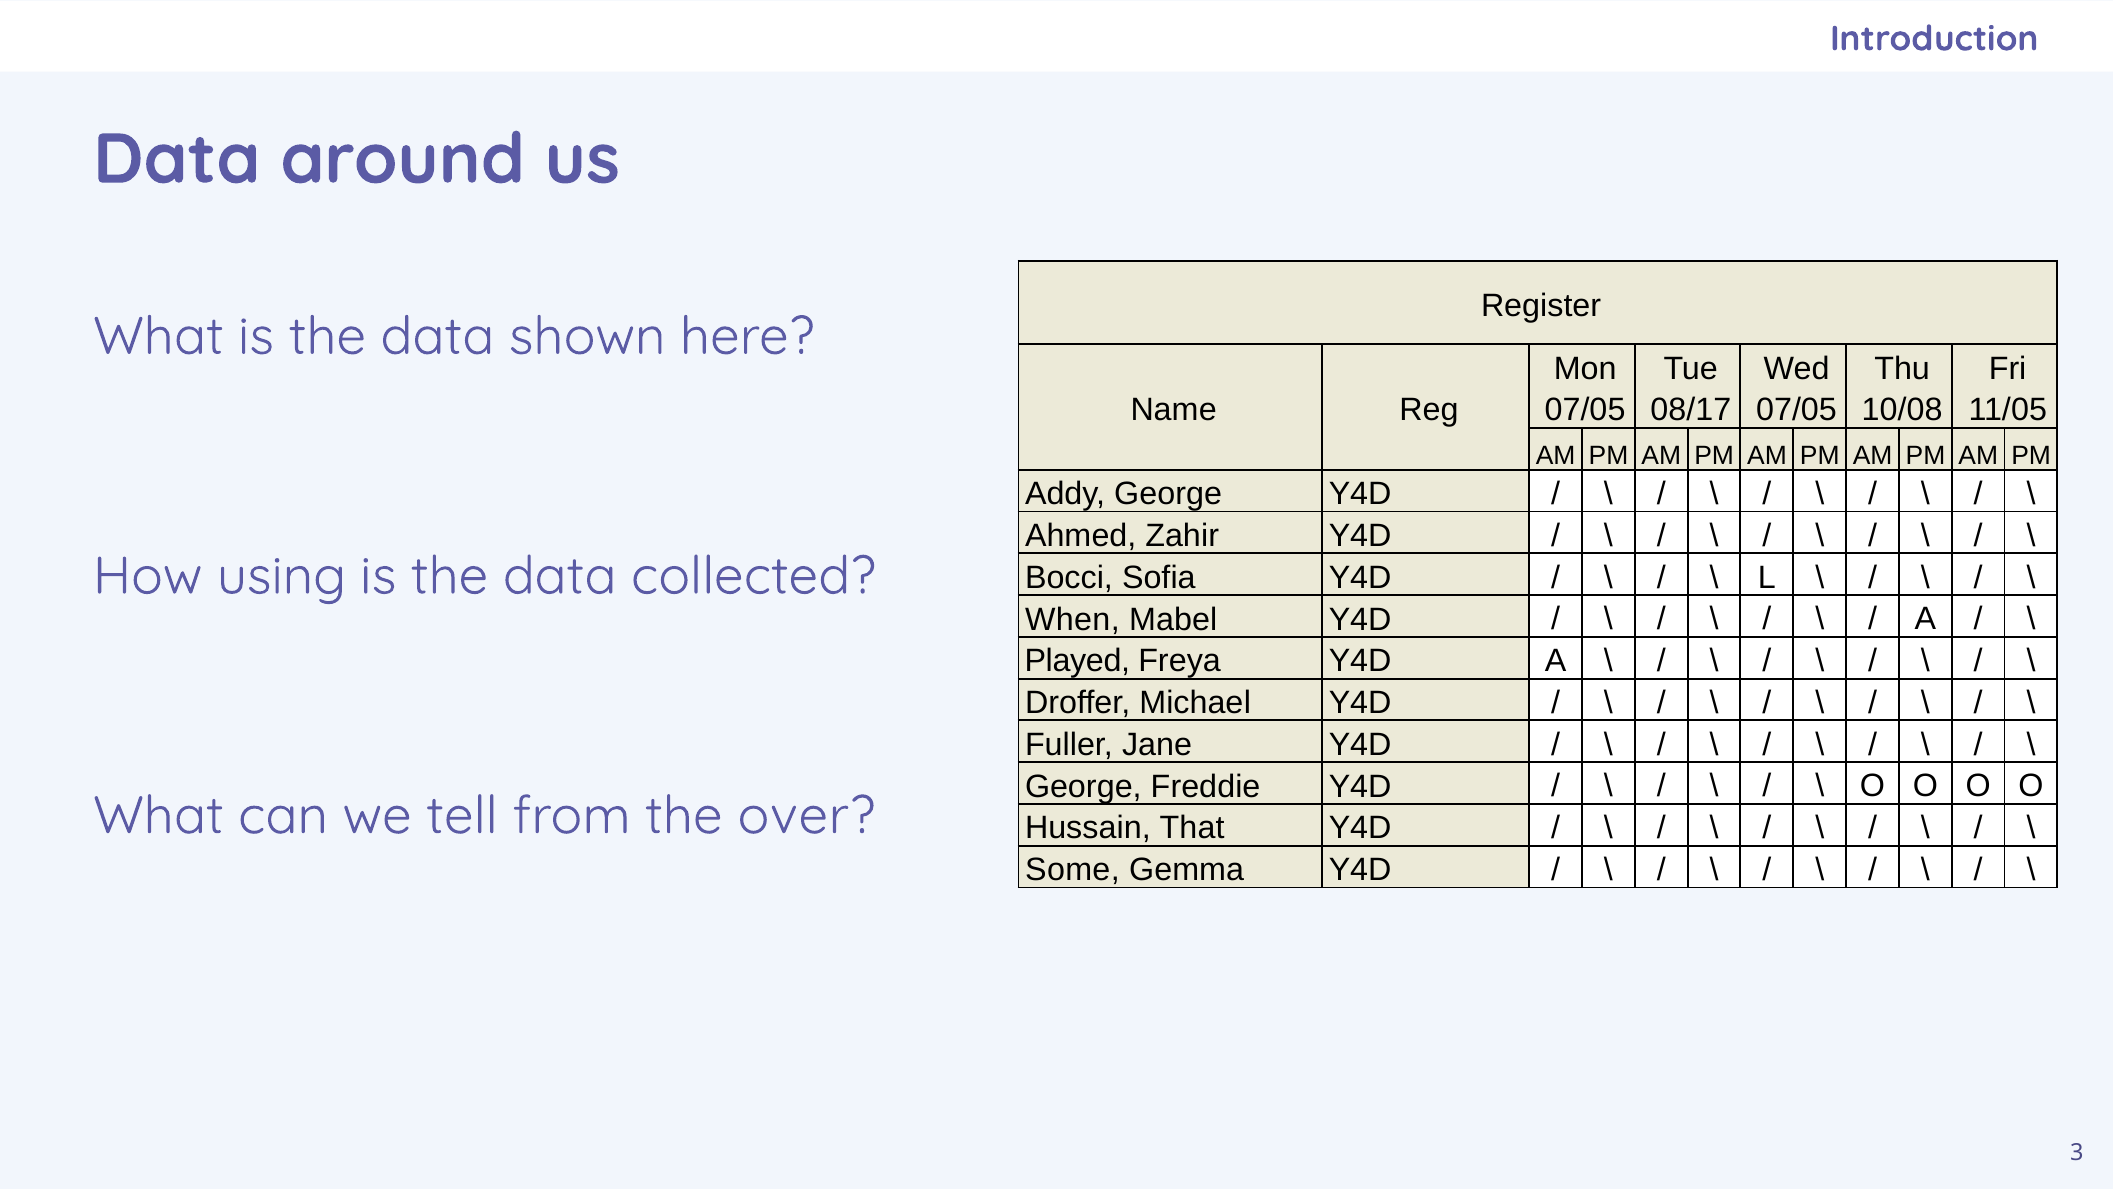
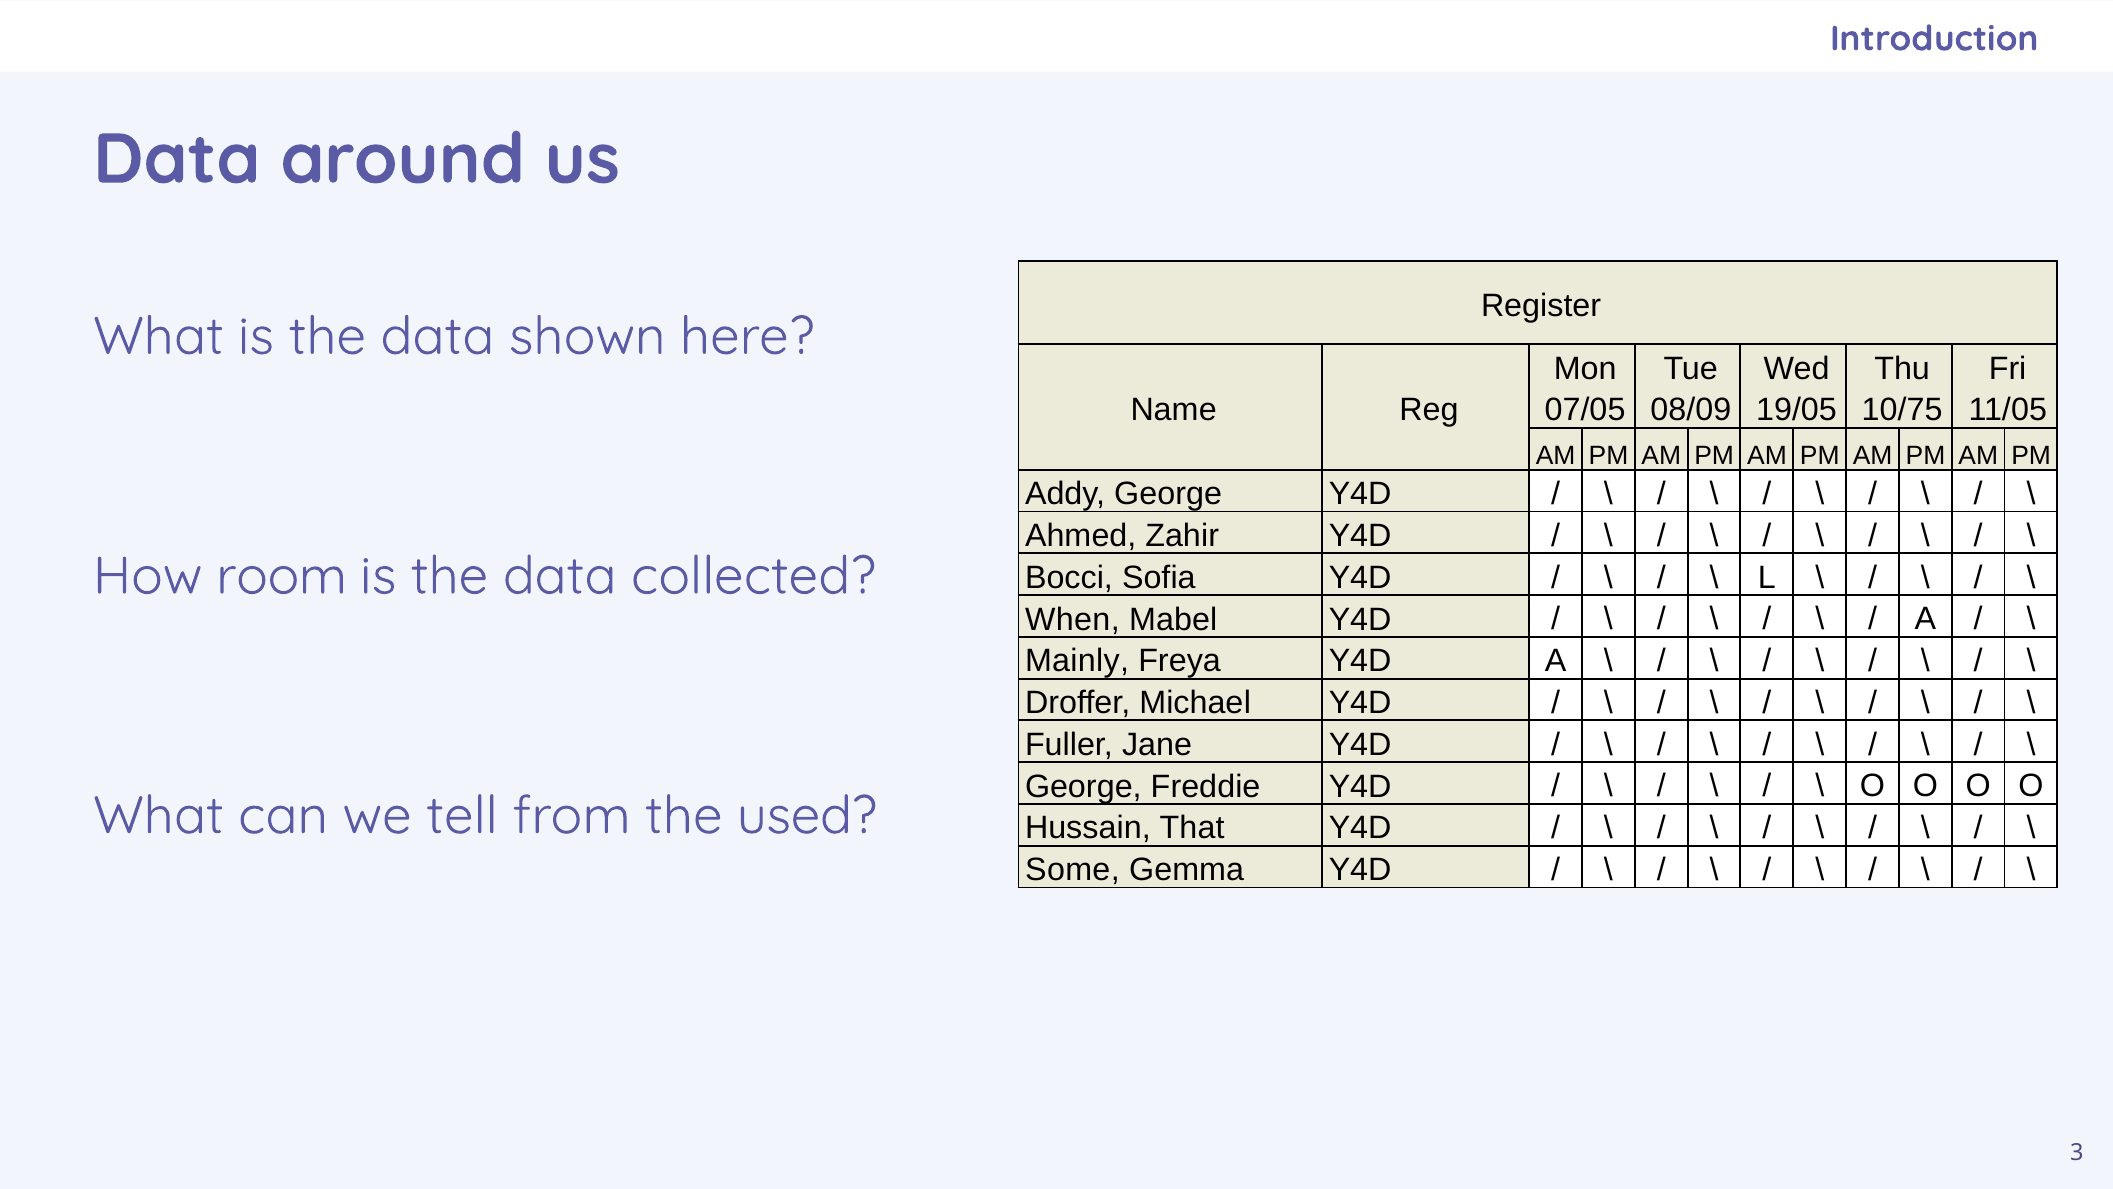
08/17: 08/17 -> 08/09
07/05 at (1796, 410): 07/05 -> 19/05
10/08: 10/08 -> 10/75
using: using -> room
Played: Played -> Mainly
over: over -> used
